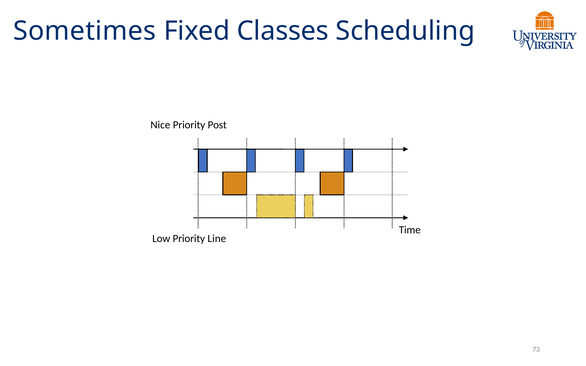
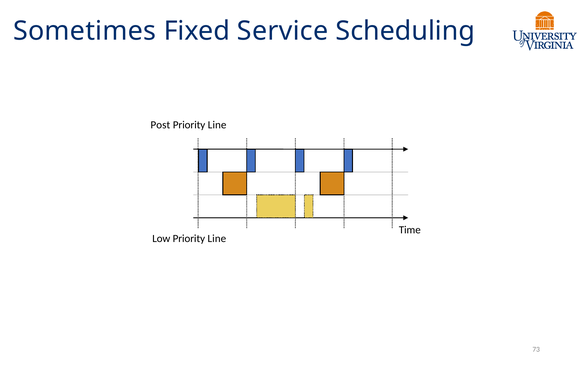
Classes: Classes -> Service
Nice: Nice -> Post
Post at (217, 125): Post -> Line
